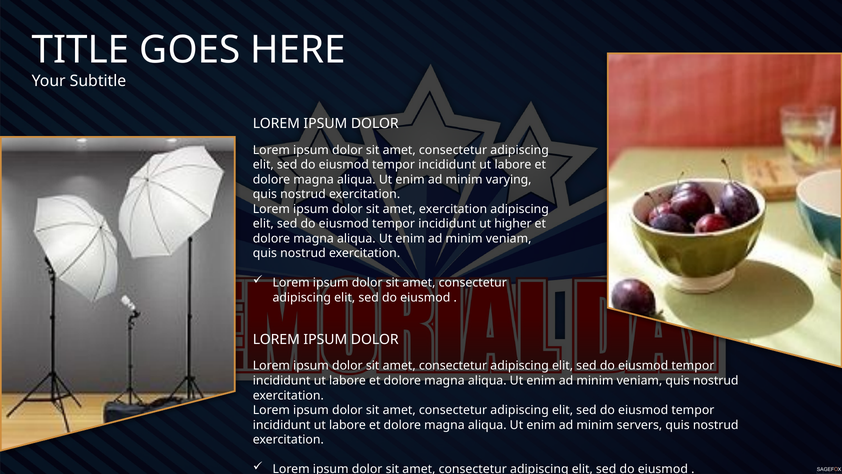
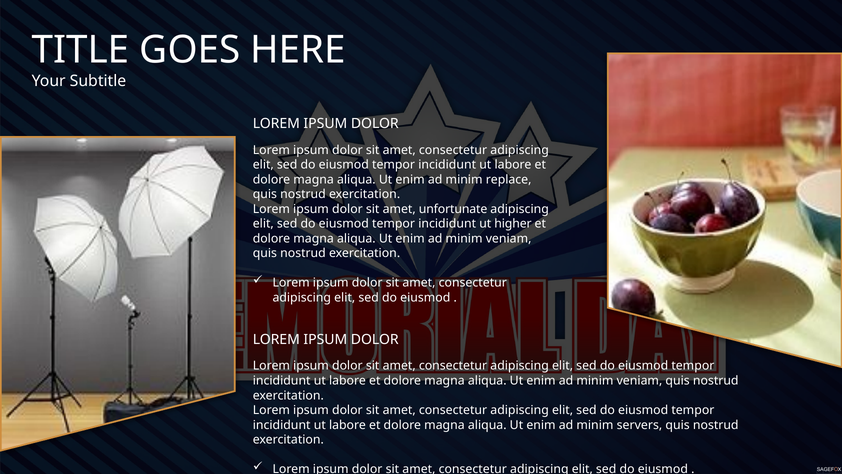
varying: varying -> replace
amet exercitation: exercitation -> unfortunate
